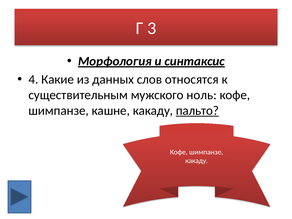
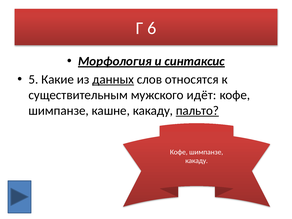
3: 3 -> 6
4: 4 -> 5
данных underline: none -> present
ноль: ноль -> идёт
